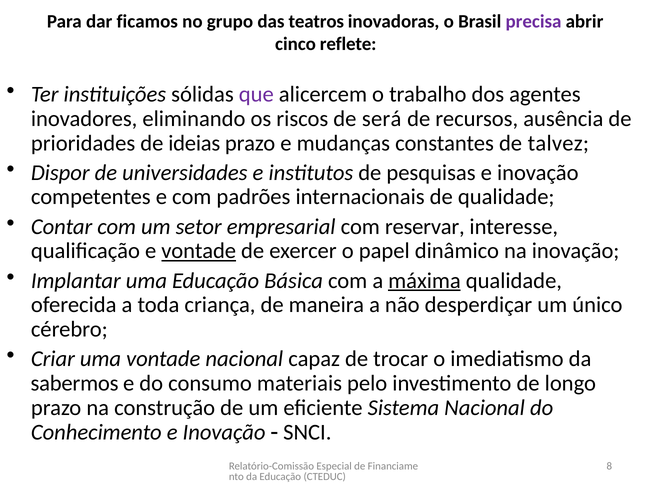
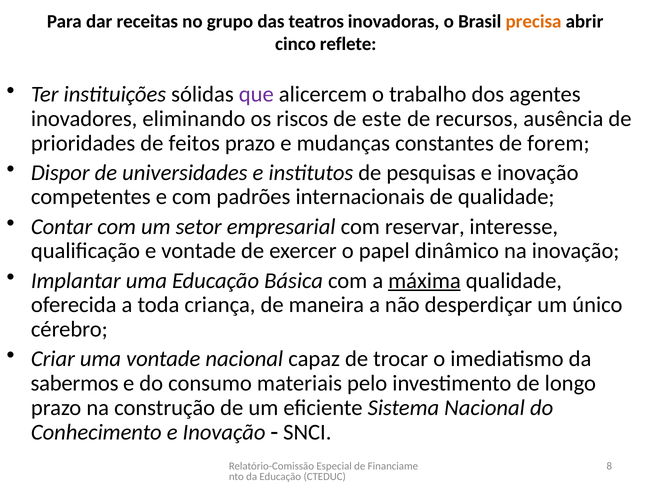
ficamos: ficamos -> receitas
precisa colour: purple -> orange
será: será -> este
ideias: ideias -> feitos
talvez: talvez -> forem
vontade at (199, 251) underline: present -> none
